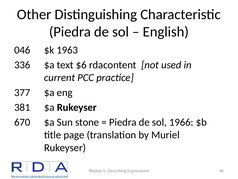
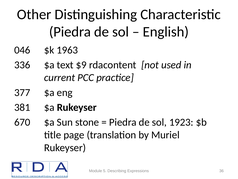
$6: $6 -> $9
1966: 1966 -> 1923
